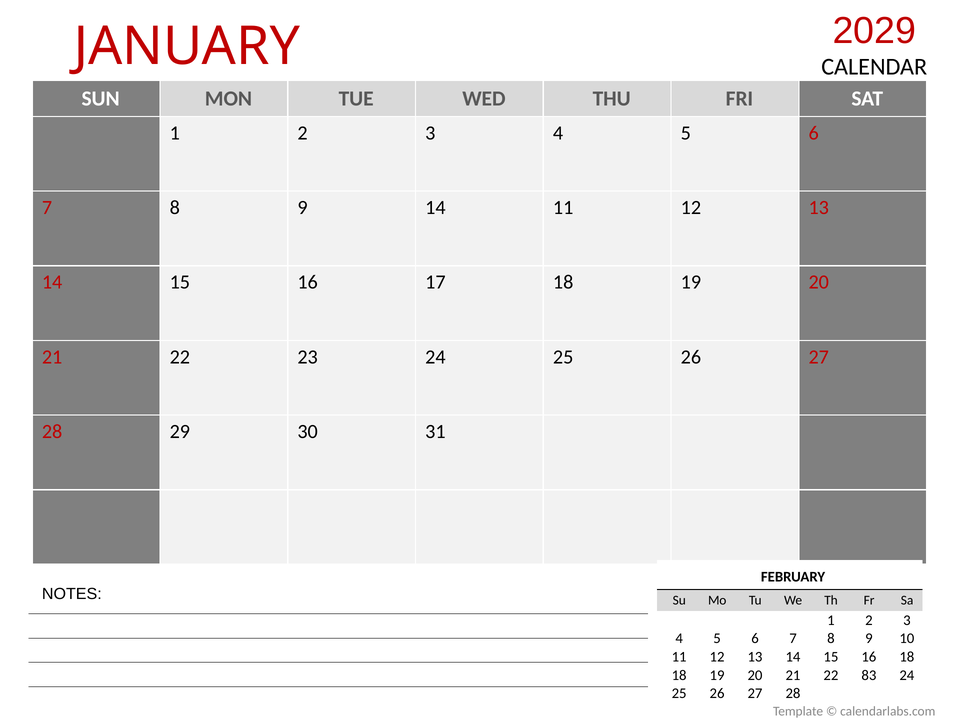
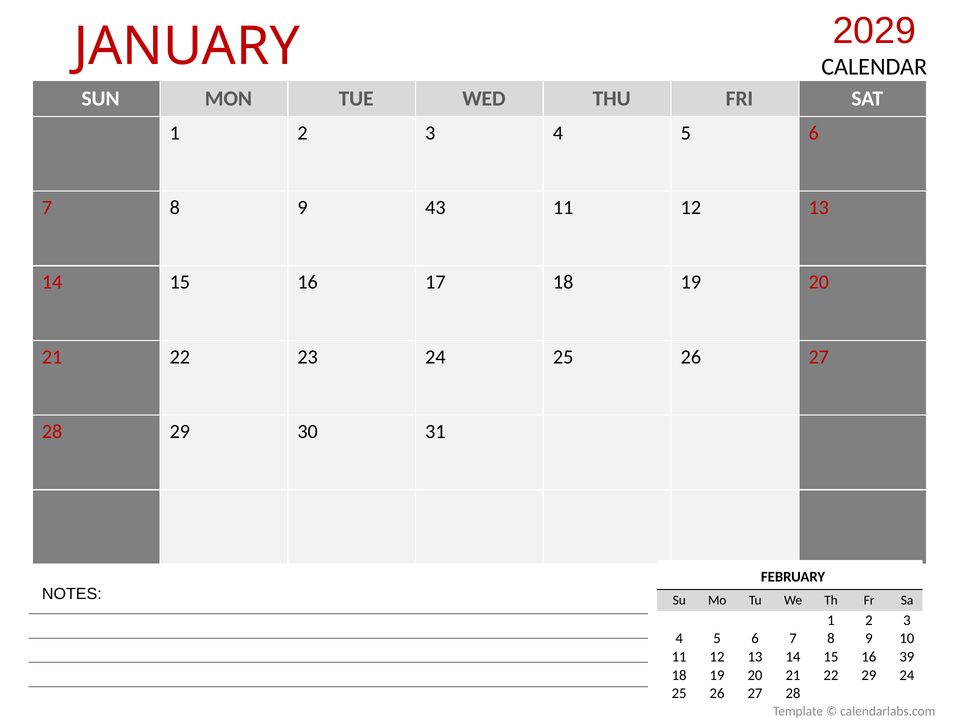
9 14: 14 -> 43
16 18: 18 -> 39
22 83: 83 -> 29
